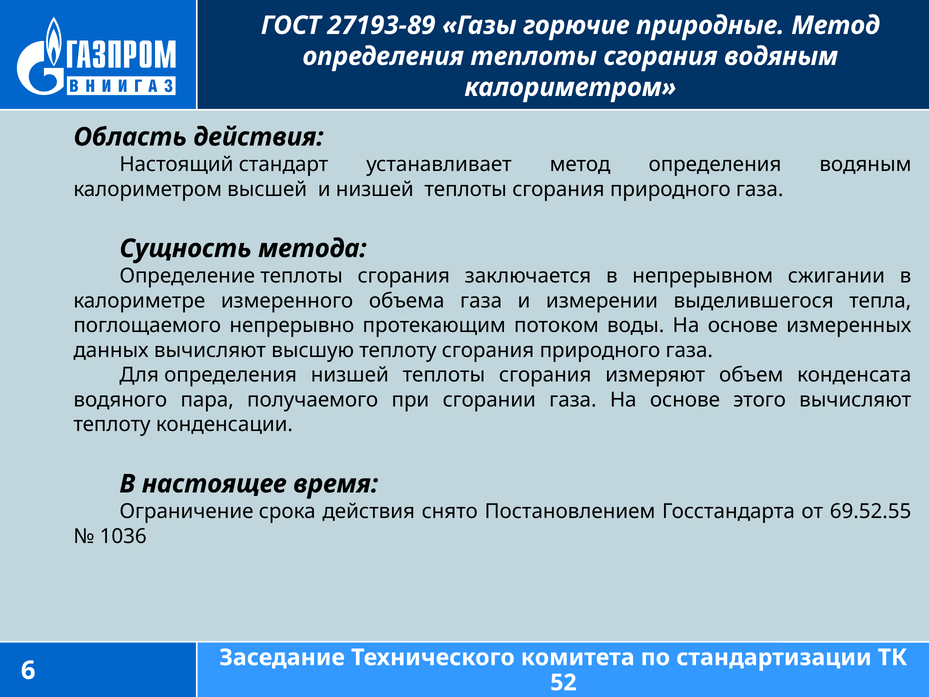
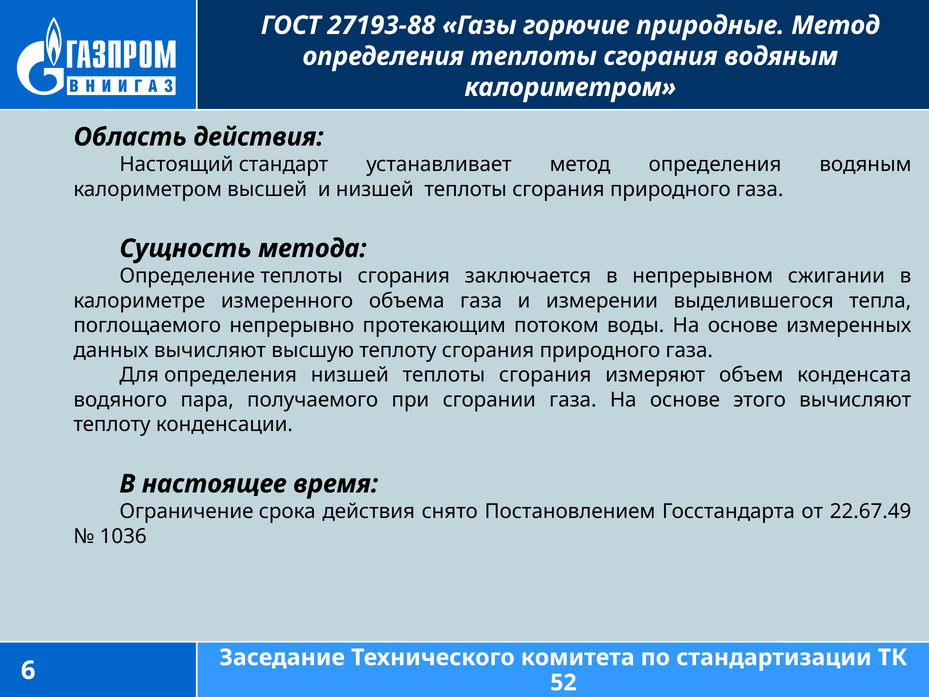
27193-89: 27193-89 -> 27193-88
69.52.55: 69.52.55 -> 22.67.49
